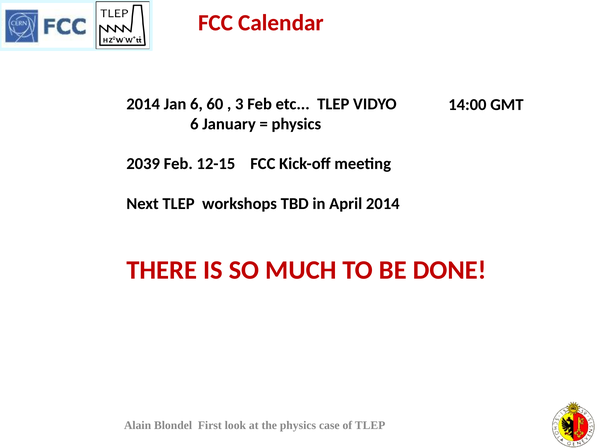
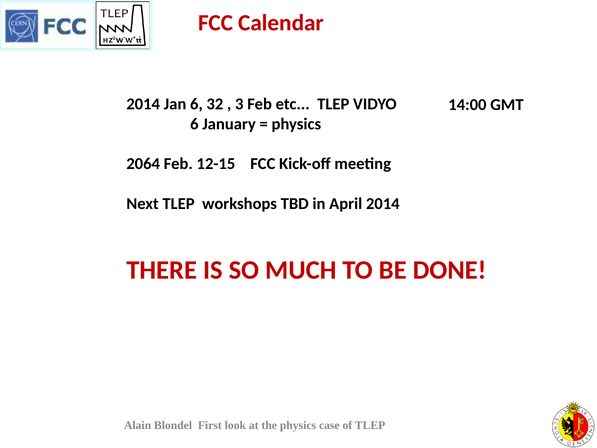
60: 60 -> 32
2039: 2039 -> 2064
